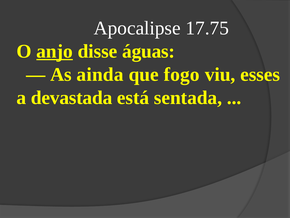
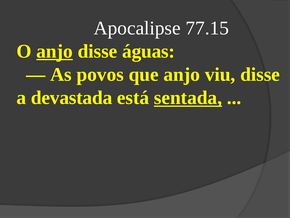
17.75: 17.75 -> 77.15
ainda: ainda -> povos
que fogo: fogo -> anjo
viu esses: esses -> disse
sentada underline: none -> present
